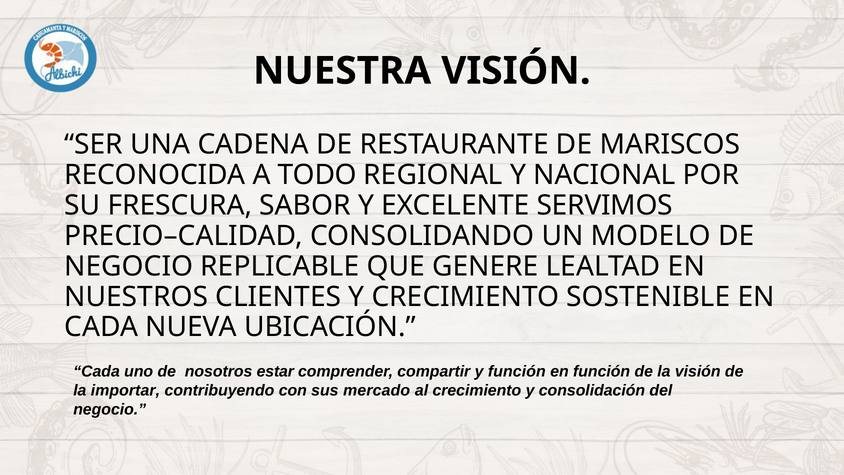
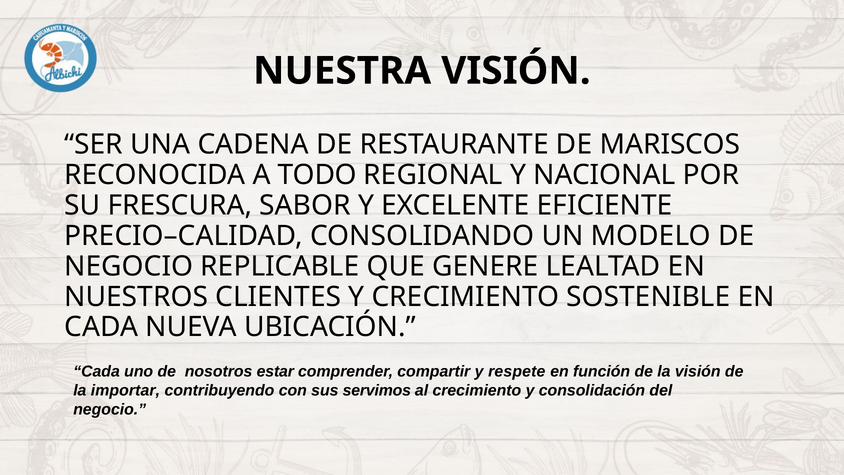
SERVIMOS: SERVIMOS -> EFICIENTE
y función: función -> respete
mercado: mercado -> servimos
